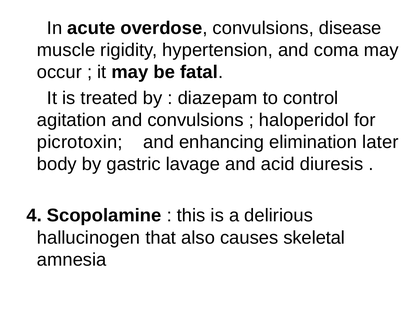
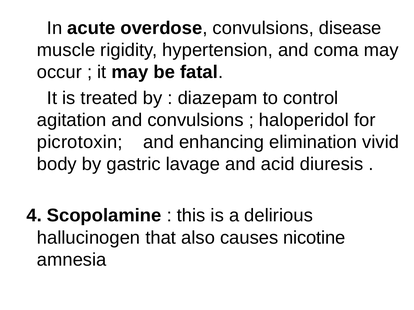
later: later -> vivid
skeletal: skeletal -> nicotine
